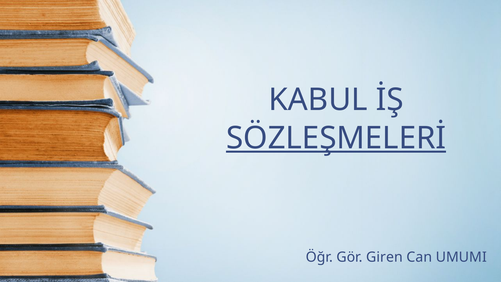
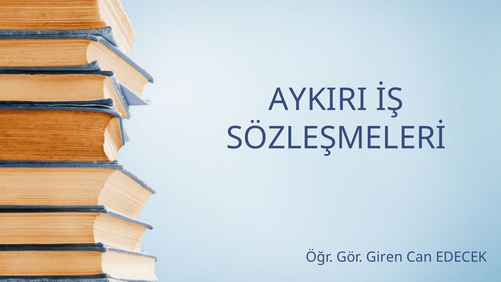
KABUL: KABUL -> AYKIRI
SÖZLEŞMELERİ underline: present -> none
UMUMI: UMUMI -> EDECEK
